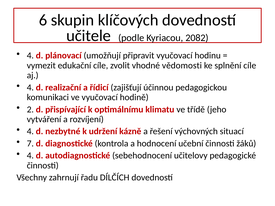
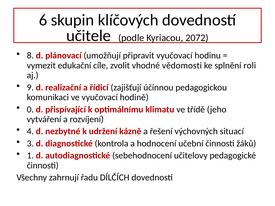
2082: 2082 -> 2072
4 at (30, 56): 4 -> 8
splnění cíle: cíle -> roli
4 at (30, 88): 4 -> 9
2: 2 -> 0
7: 7 -> 3
4 at (30, 156): 4 -> 1
